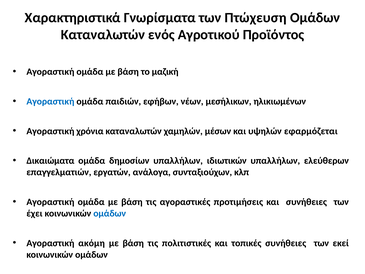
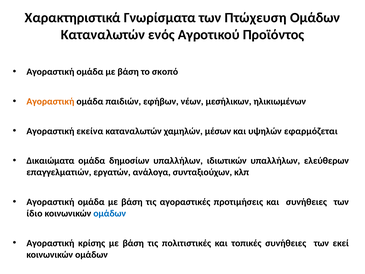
μαζική: μαζική -> σκοπό
Αγοραστική at (50, 101) colour: blue -> orange
χρόνια: χρόνια -> εκείνα
έχει: έχει -> ίδιο
ακόμη: ακόμη -> κρίσης
